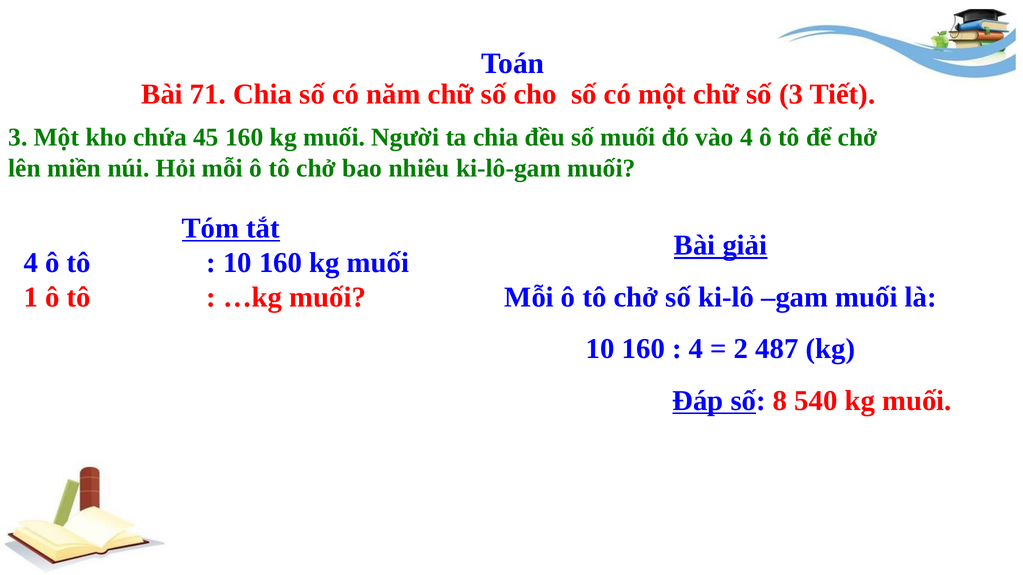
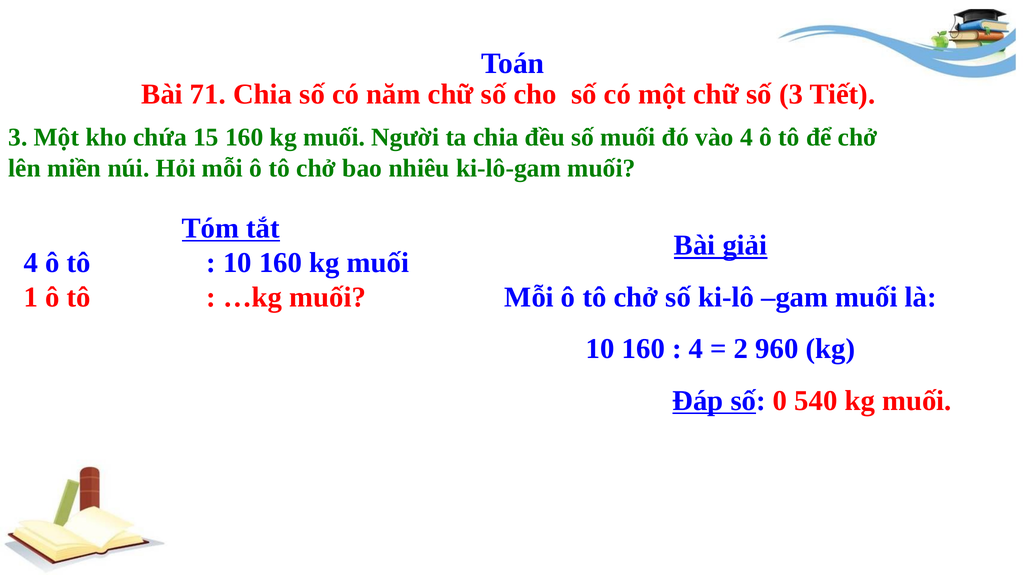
45: 45 -> 15
487: 487 -> 960
8: 8 -> 0
